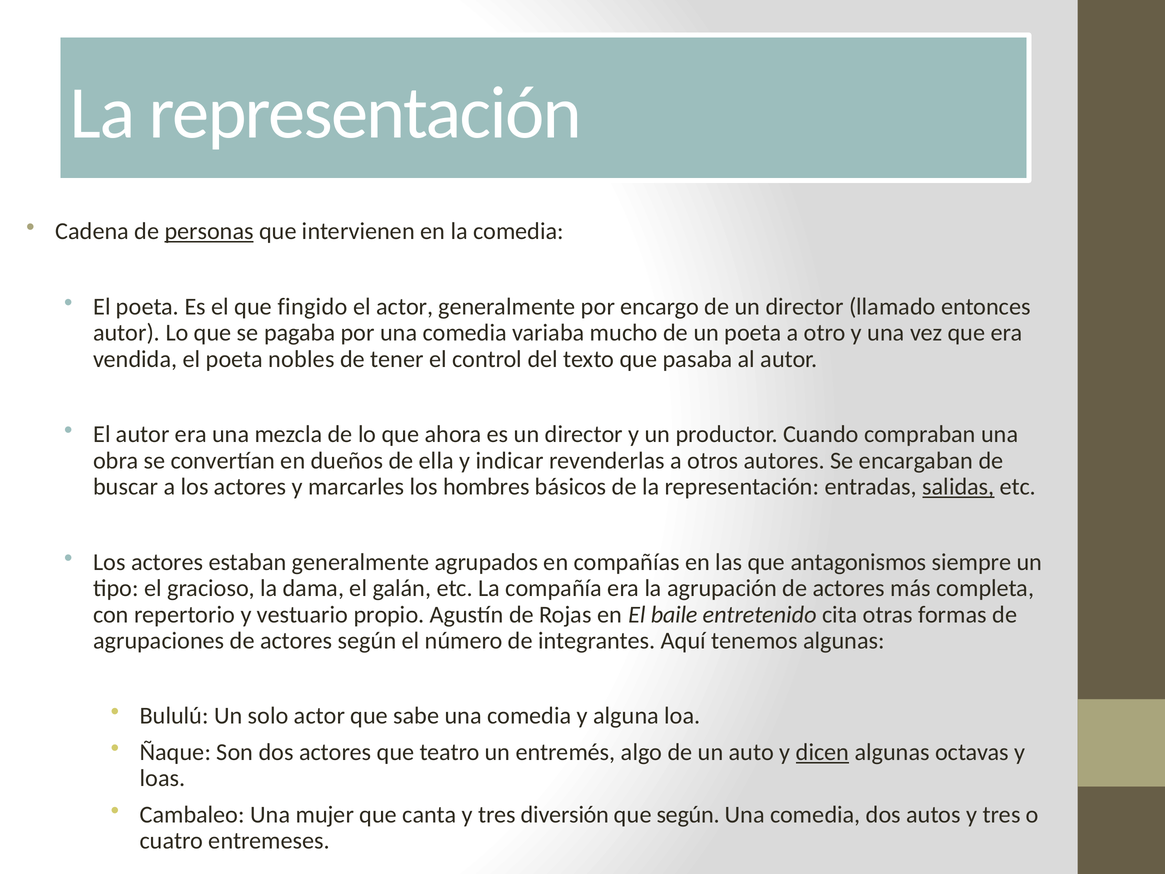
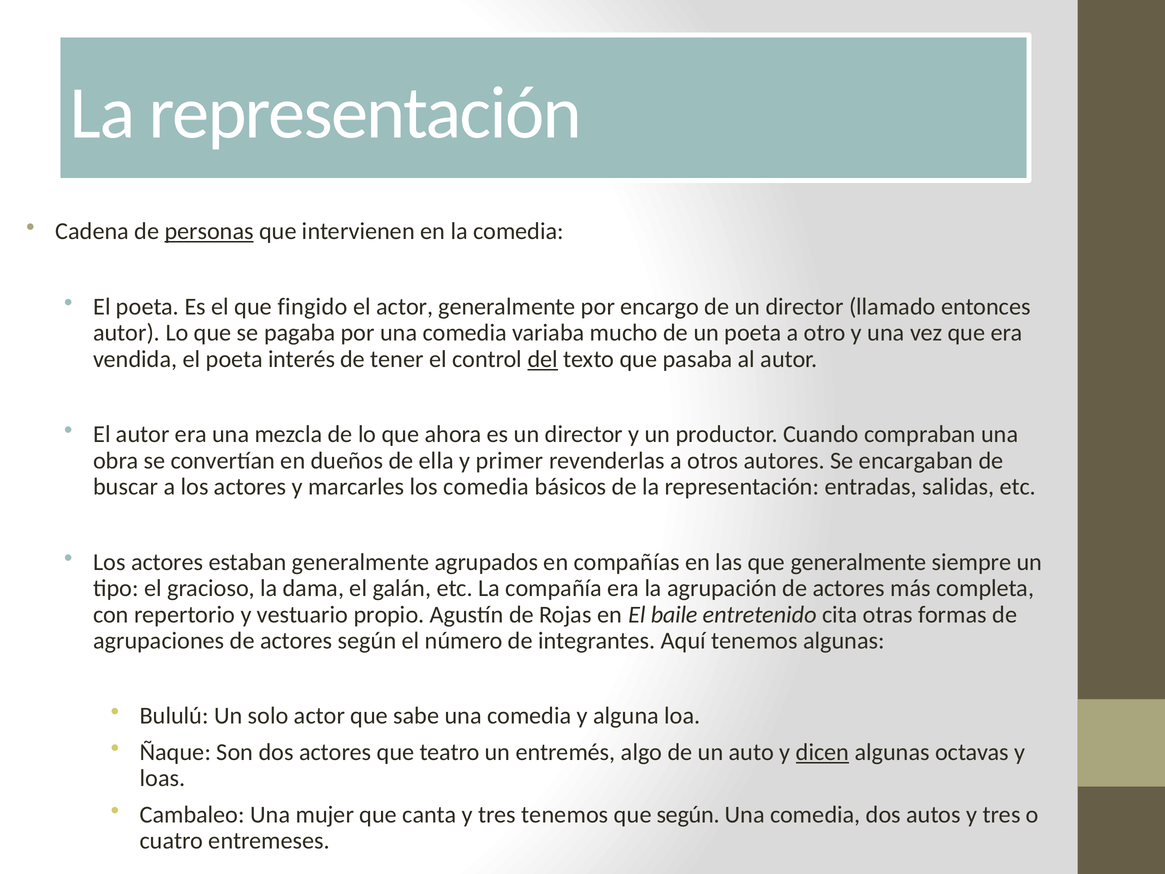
nobles: nobles -> interés
del underline: none -> present
indicar: indicar -> primer
los hombres: hombres -> comedia
salidas underline: present -> none
que antagonismos: antagonismos -> generalmente
tres diversión: diversión -> tenemos
